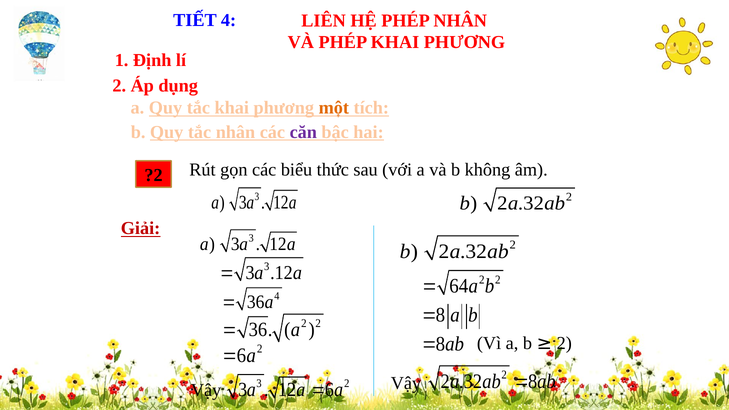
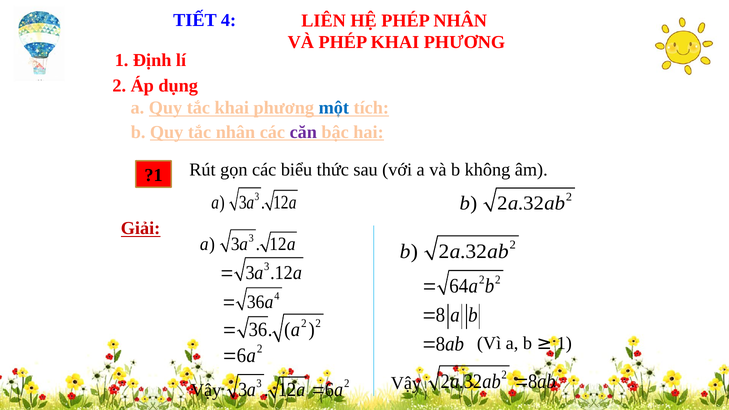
một colour: orange -> blue
?2: ?2 -> ?1
2 at (564, 343): 2 -> 1
